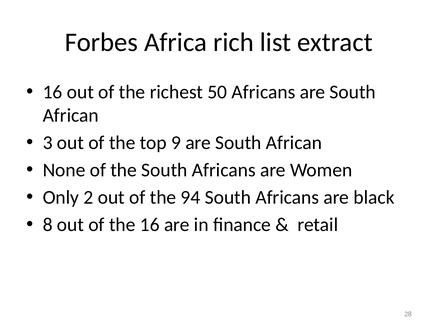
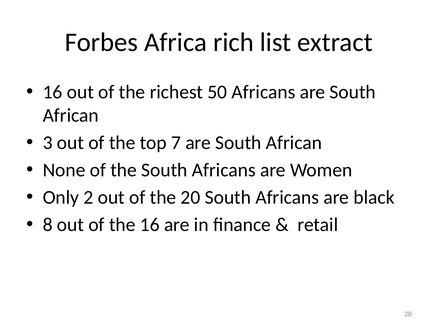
9: 9 -> 7
94: 94 -> 20
